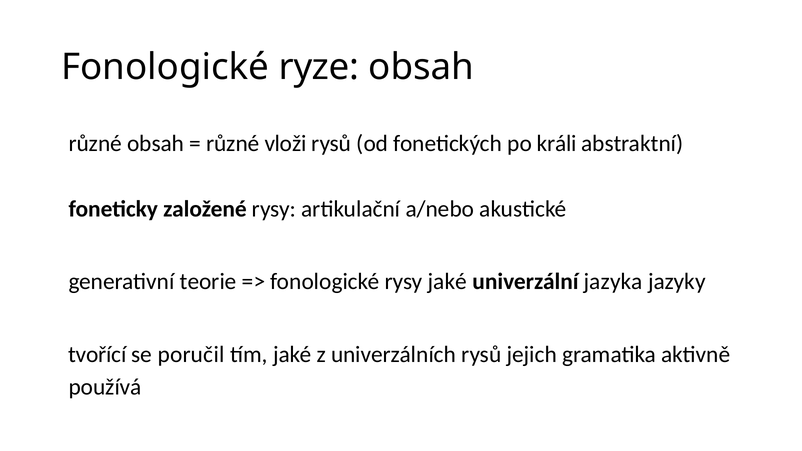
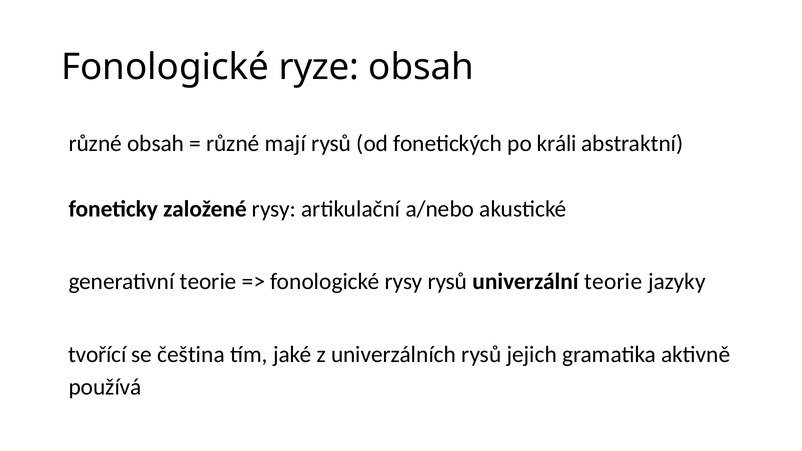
vloži: vloži -> mají
rysy jaké: jaké -> rysů
univerzální jazyka: jazyka -> teorie
poručil: poručil -> čeština
